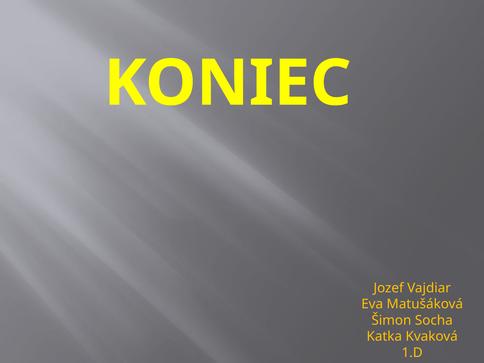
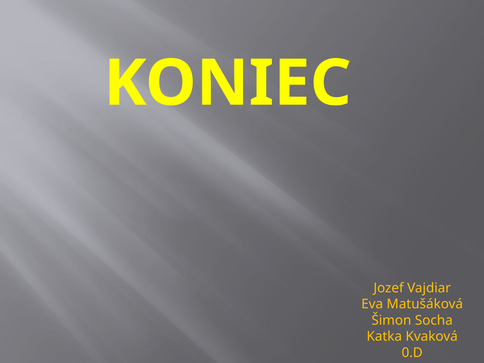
1.D: 1.D -> 0.D
